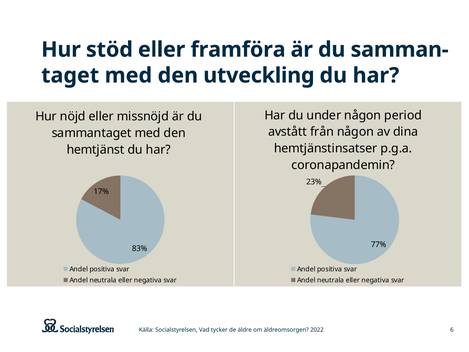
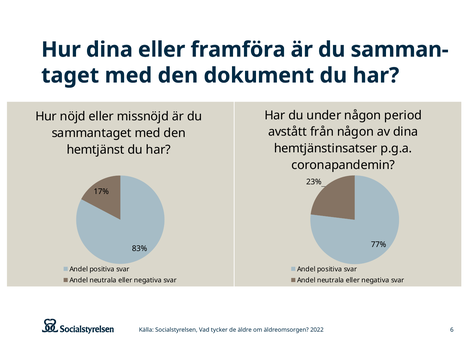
Hur stöd: stöd -> dina
utveckling: utveckling -> dokument
